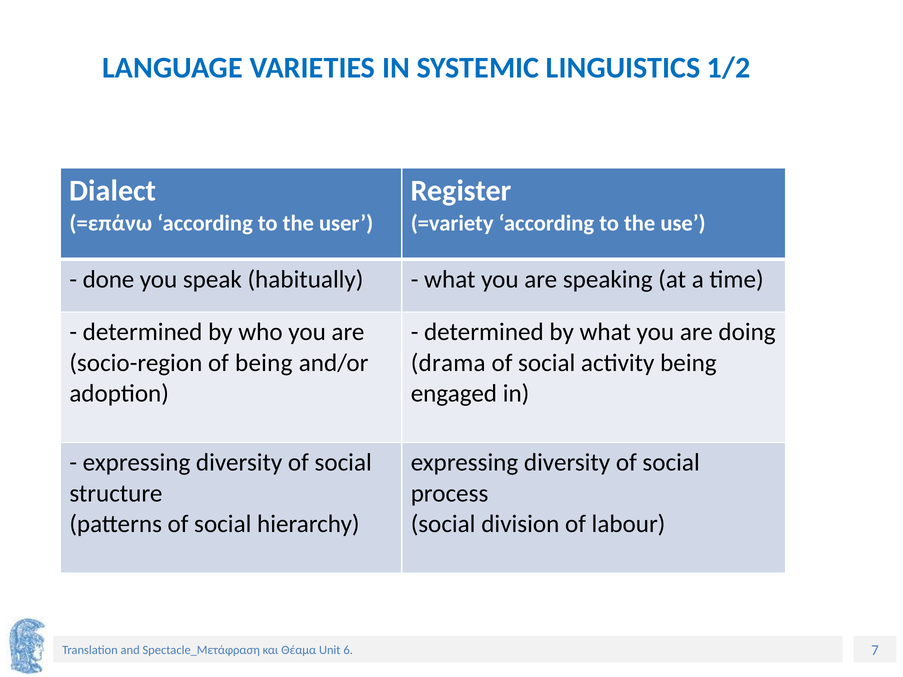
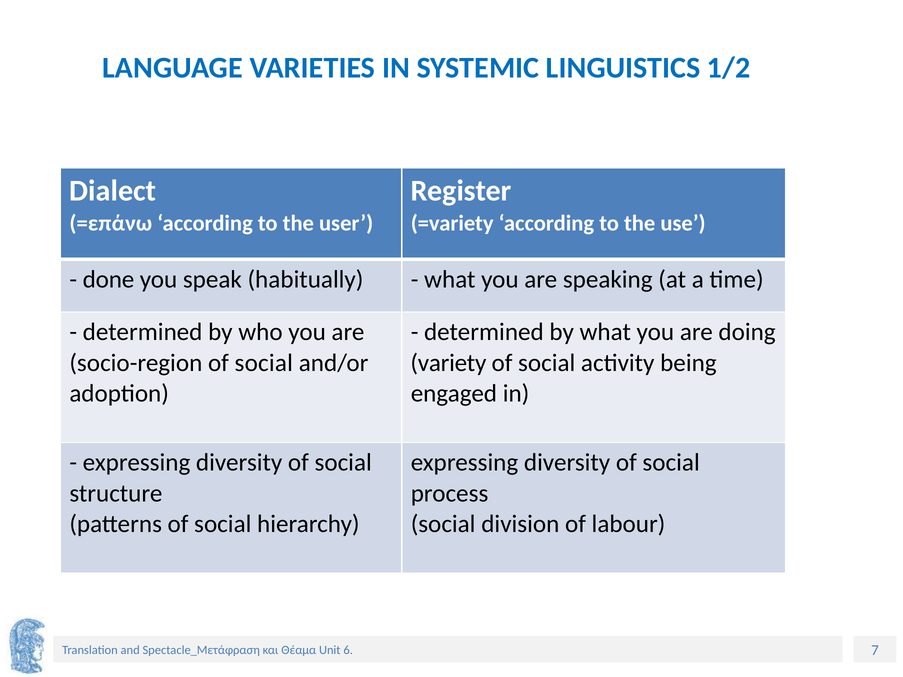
socio-region of being: being -> social
drama: drama -> variety
